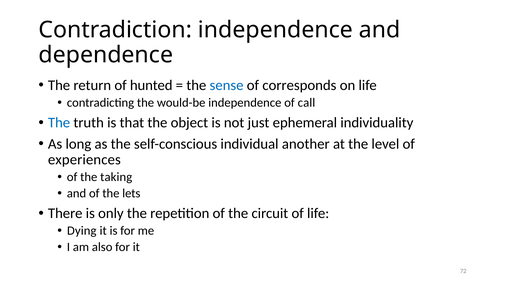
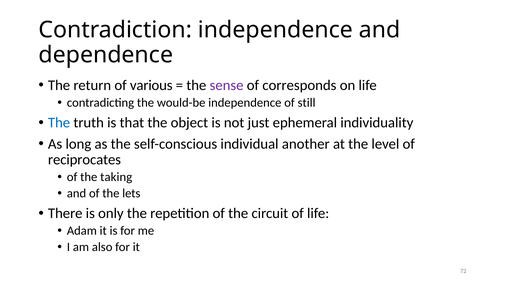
hunted: hunted -> various
sense colour: blue -> purple
call: call -> still
experiences: experiences -> reciprocates
Dying: Dying -> Adam
